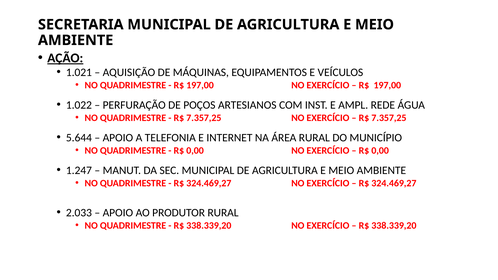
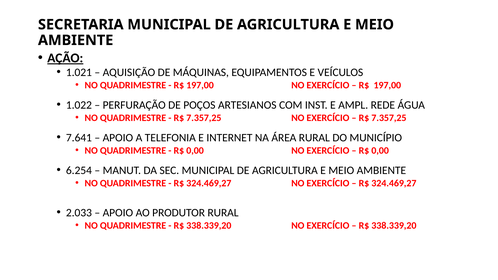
5.644: 5.644 -> 7.641
1.247: 1.247 -> 6.254
